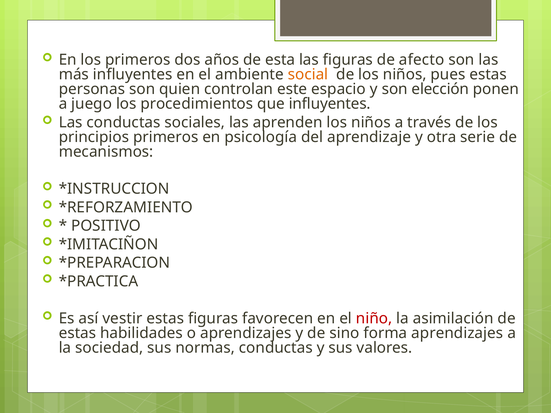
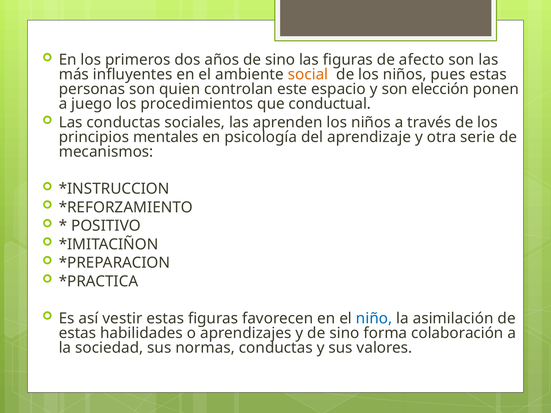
años de esta: esta -> sino
que influyentes: influyentes -> conductual
principios primeros: primeros -> mentales
niño colour: red -> blue
forma aprendizajes: aprendizajes -> colaboración
